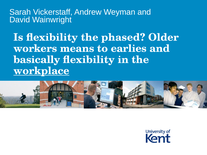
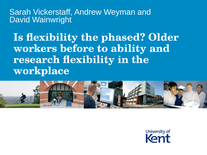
means: means -> before
earlies: earlies -> ability
basically: basically -> research
workplace underline: present -> none
